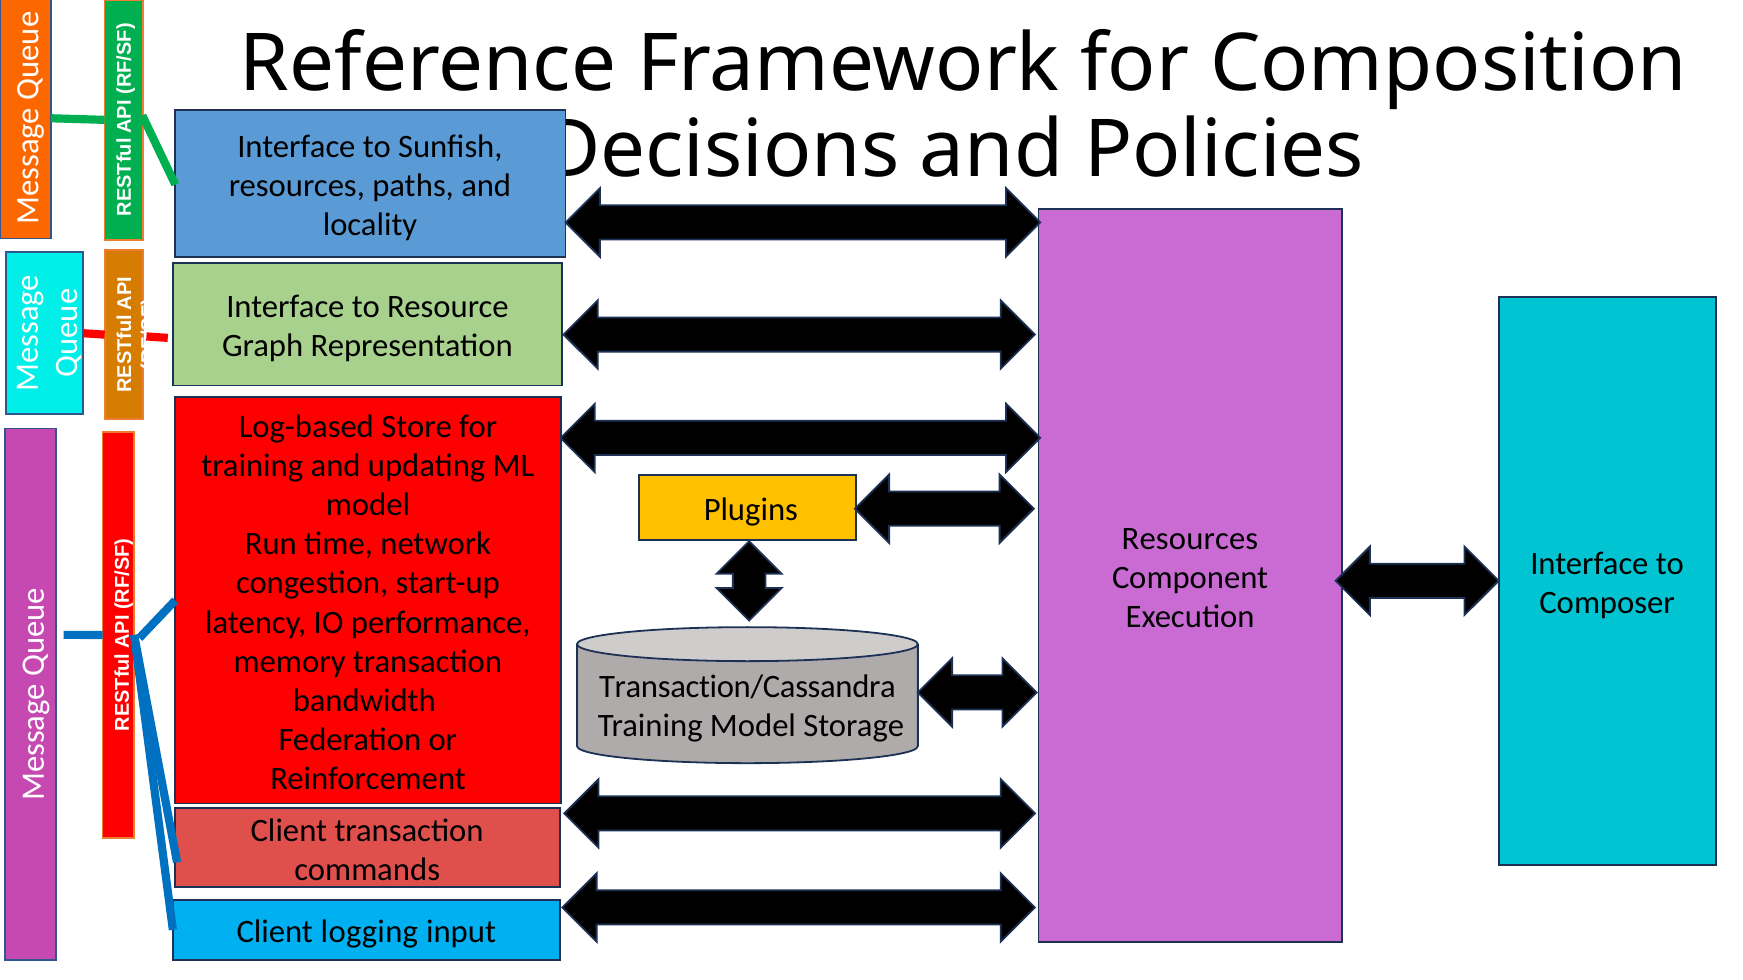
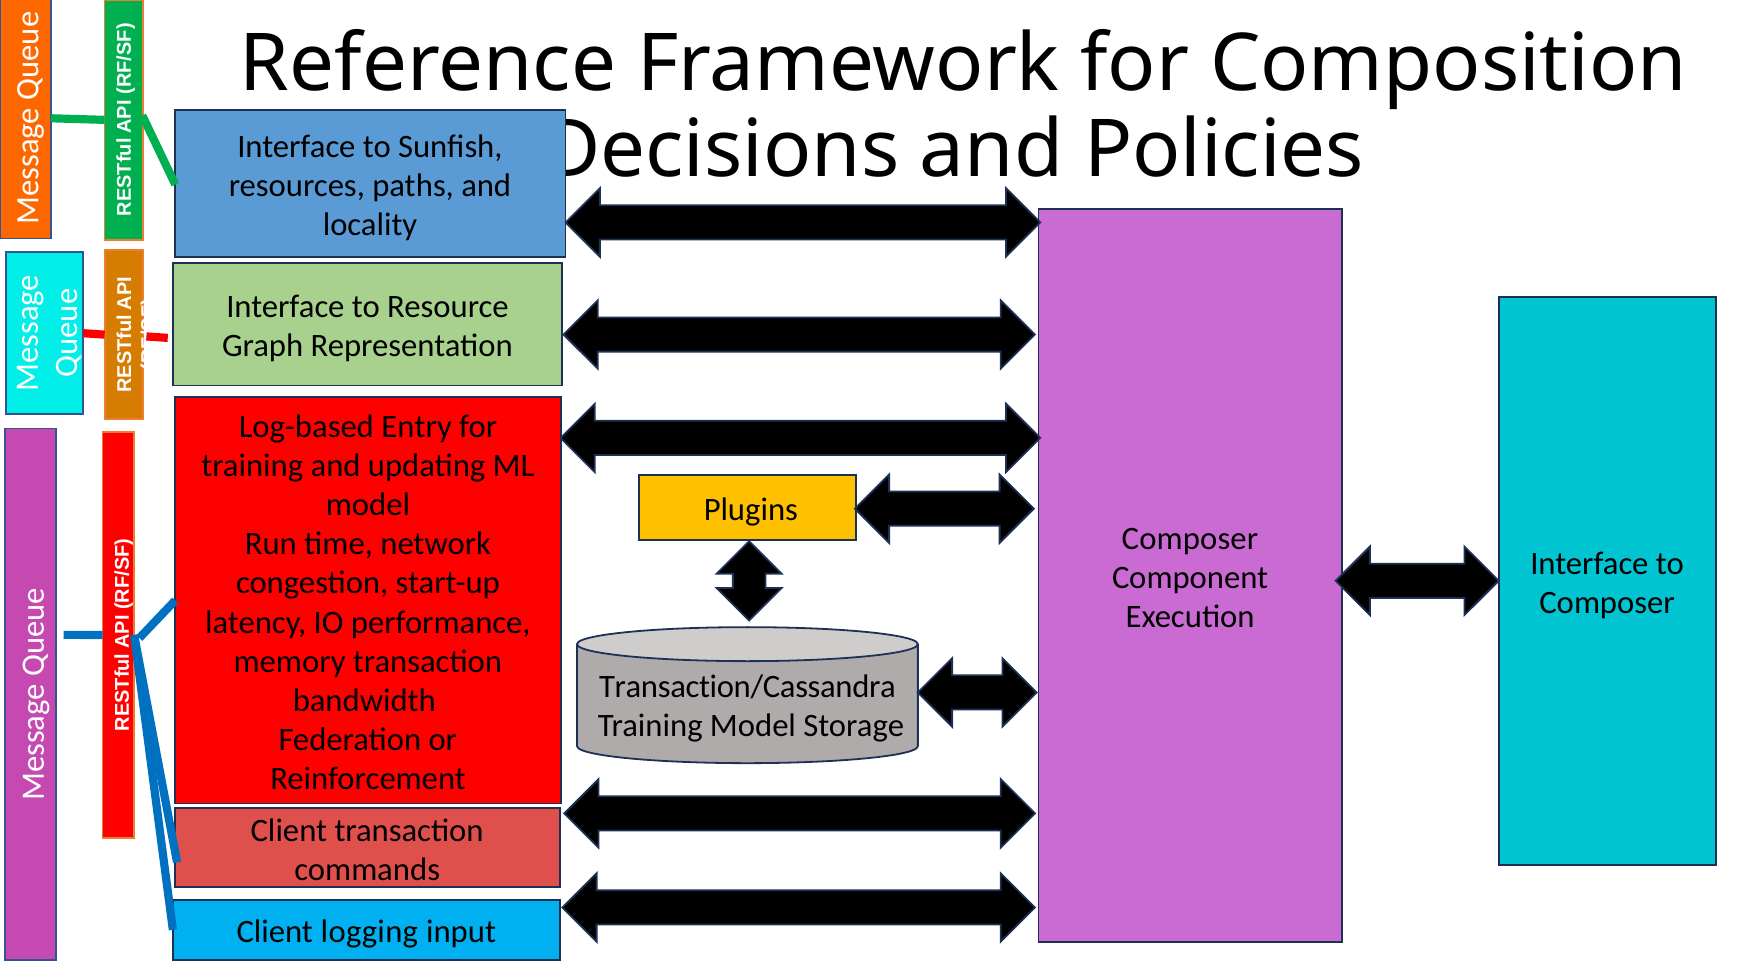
Store: Store -> Entry
Resources at (1190, 539): Resources -> Composer
